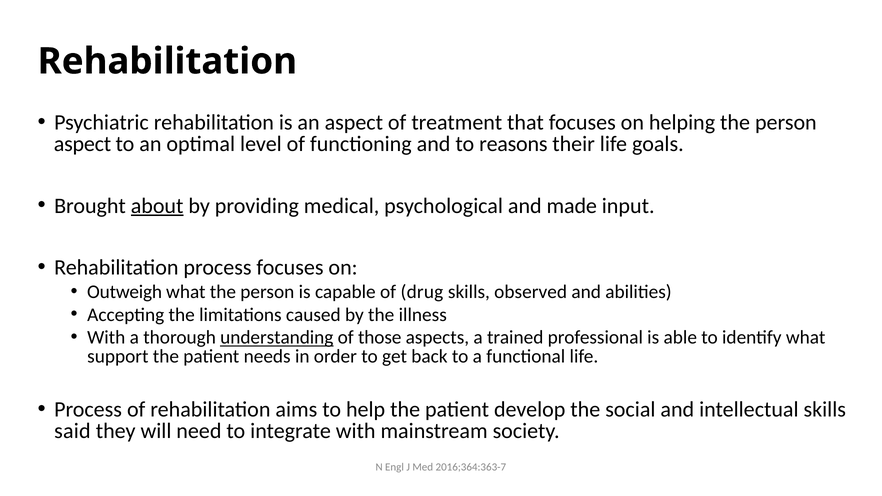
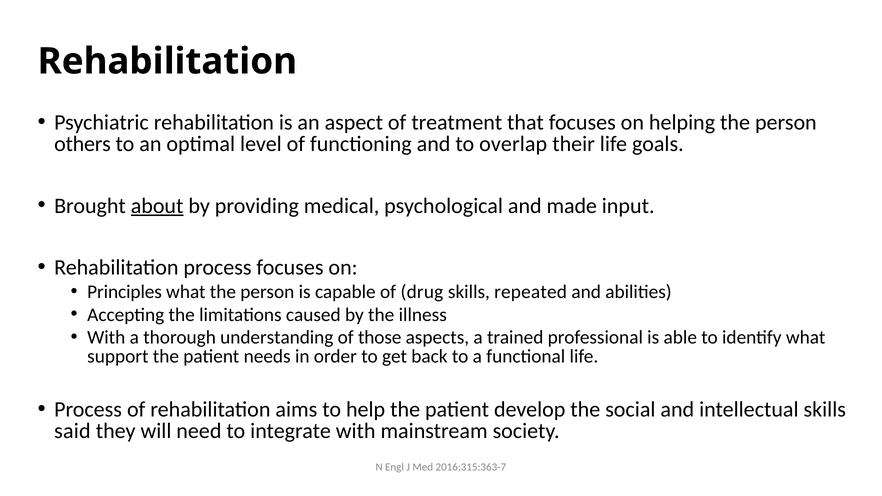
aspect at (82, 144): aspect -> others
reasons: reasons -> overlap
Outweigh: Outweigh -> Principles
observed: observed -> repeated
understanding underline: present -> none
2016;364:363-7: 2016;364:363-7 -> 2016;315:363-7
